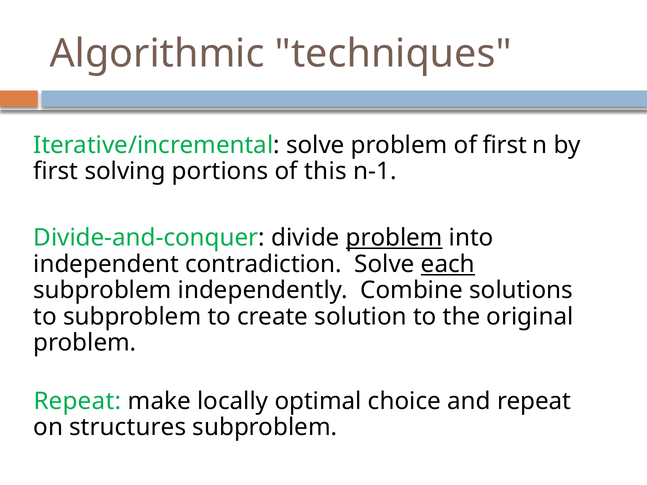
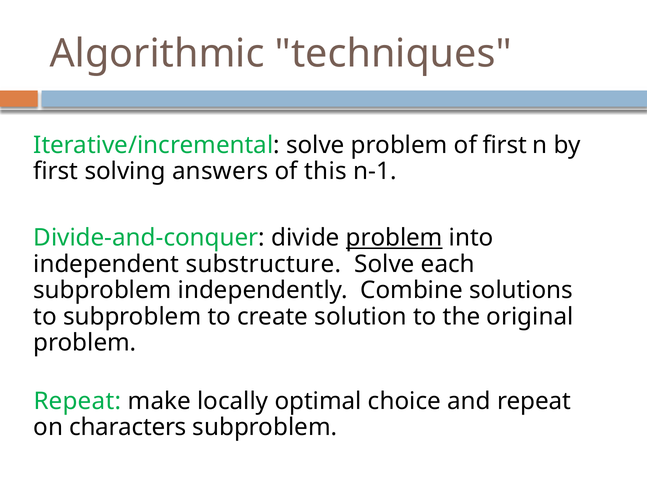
portions: portions -> answers
contradiction: contradiction -> substructure
each underline: present -> none
structures: structures -> characters
